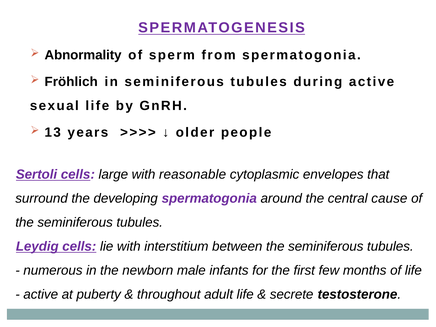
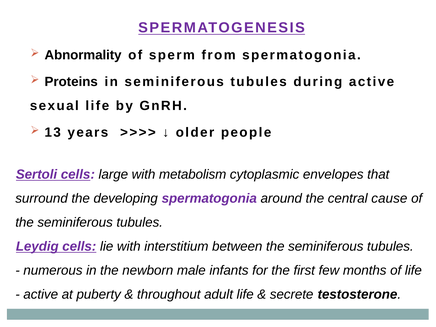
Fröhlich: Fröhlich -> Proteins
reasonable: reasonable -> metabolism
